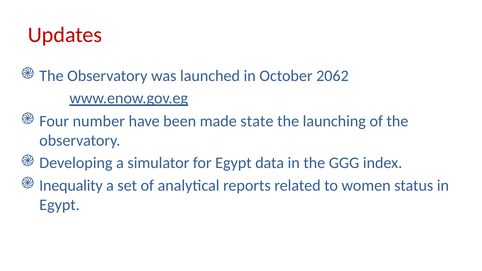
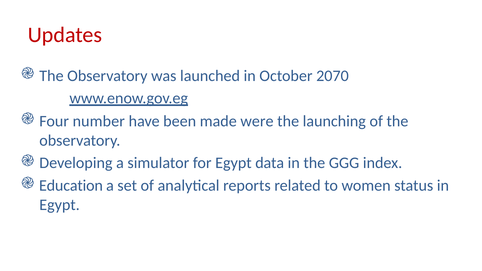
2062: 2062 -> 2070
state: state -> were
Inequality: Inequality -> Education
